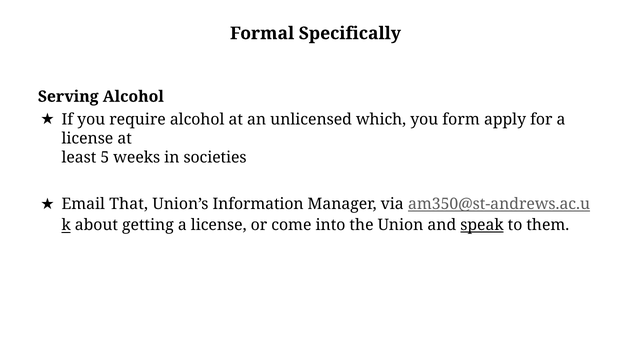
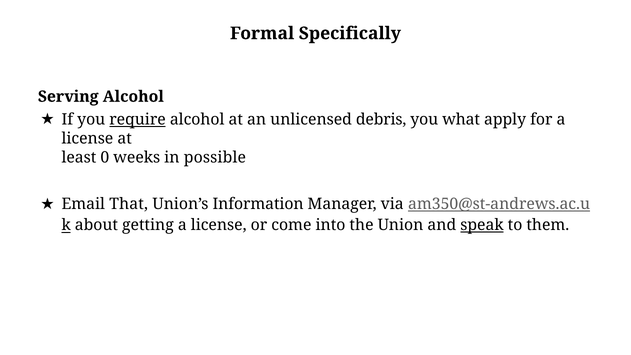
require underline: none -> present
which: which -> debris
form: form -> what
5: 5 -> 0
societies: societies -> possible
